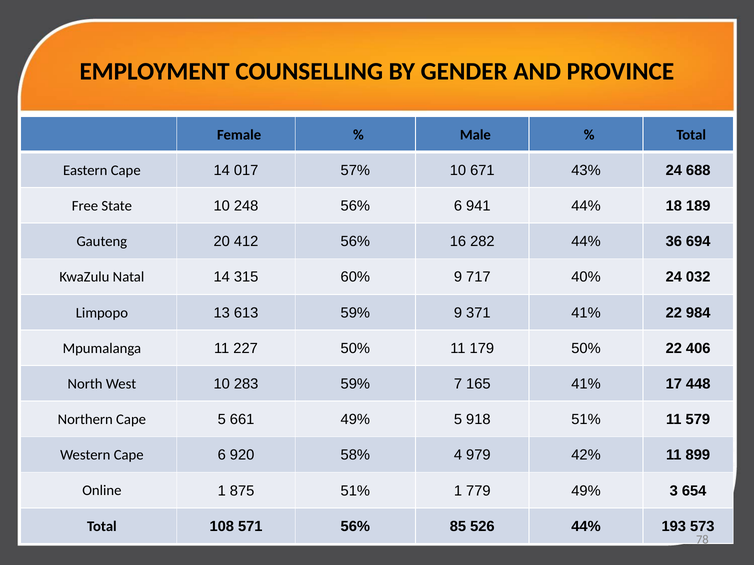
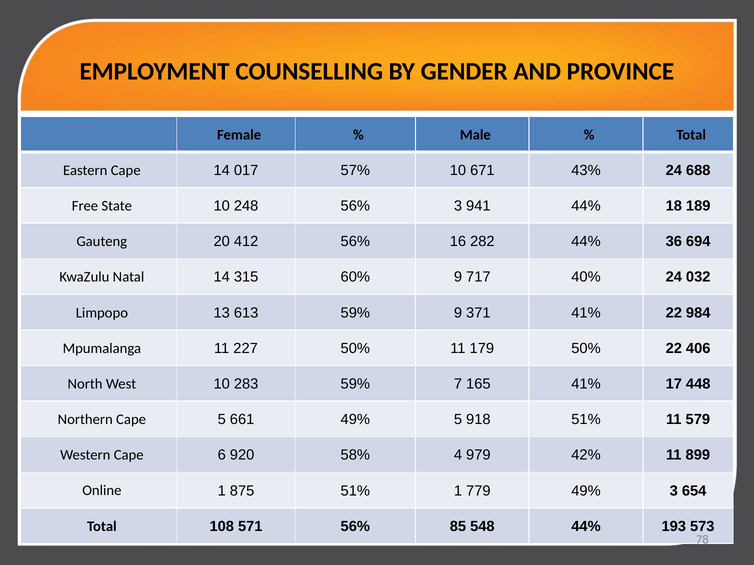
56% 6: 6 -> 3
526: 526 -> 548
